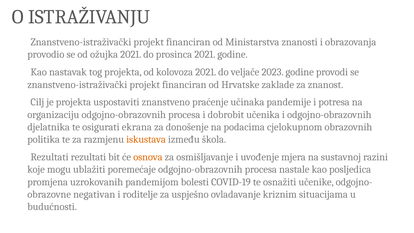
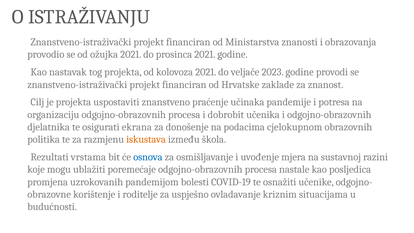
rezultati: rezultati -> vrstama
osnova colour: orange -> blue
negativan: negativan -> korištenje
